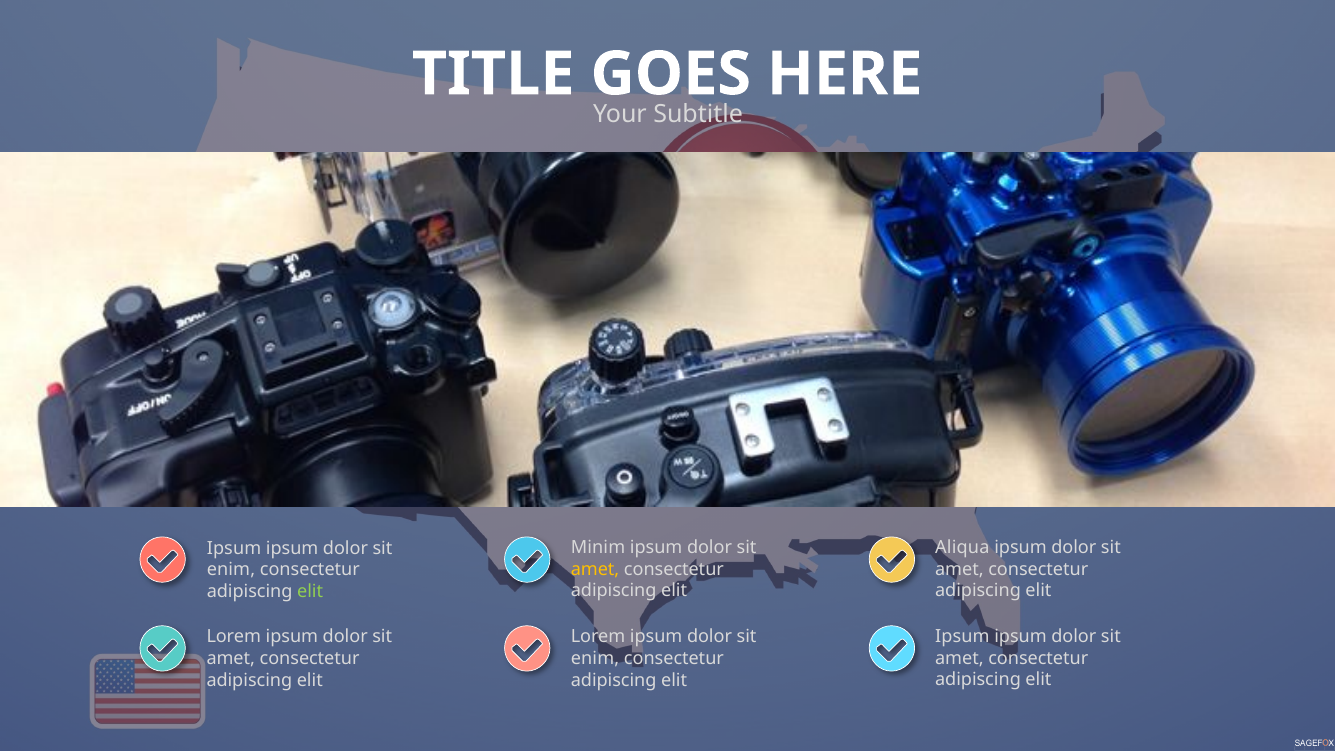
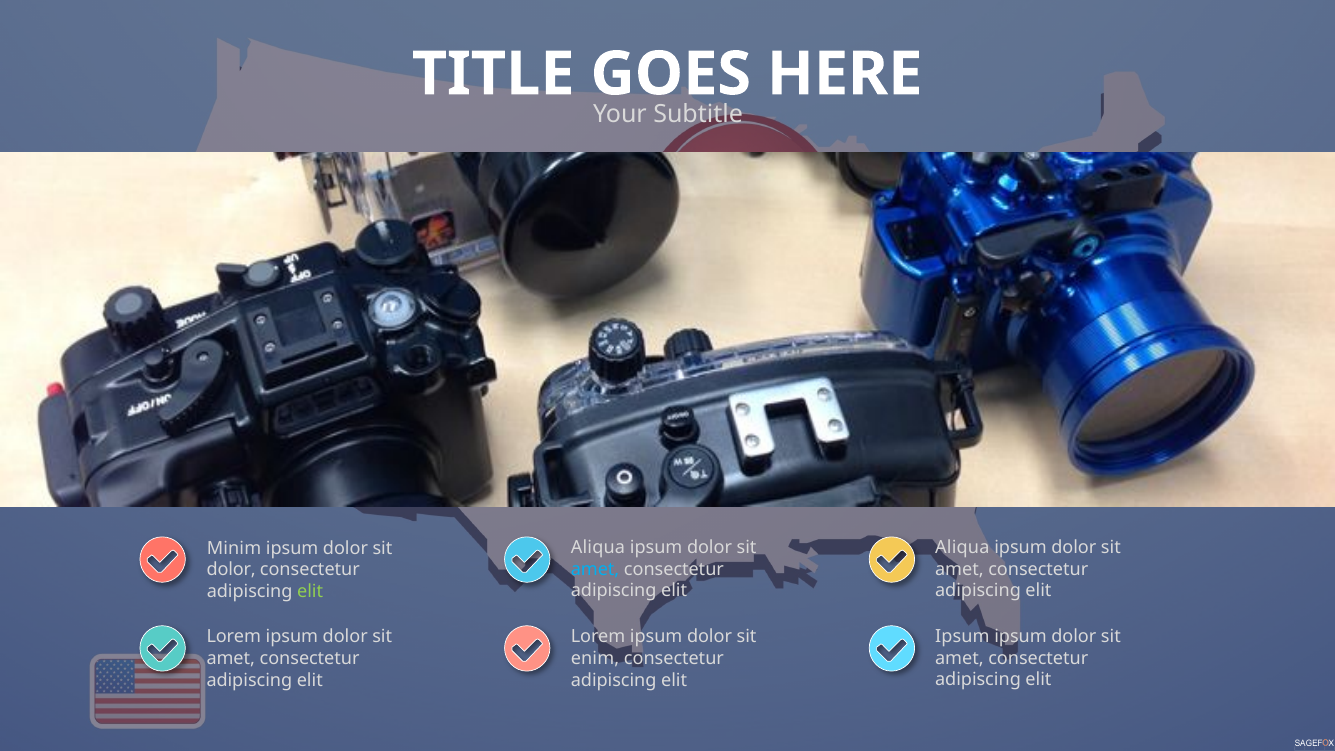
Minim at (598, 547): Minim -> Aliqua
Ipsum at (234, 548): Ipsum -> Minim
amet at (595, 569) colour: yellow -> light blue
enim at (231, 570): enim -> dolor
